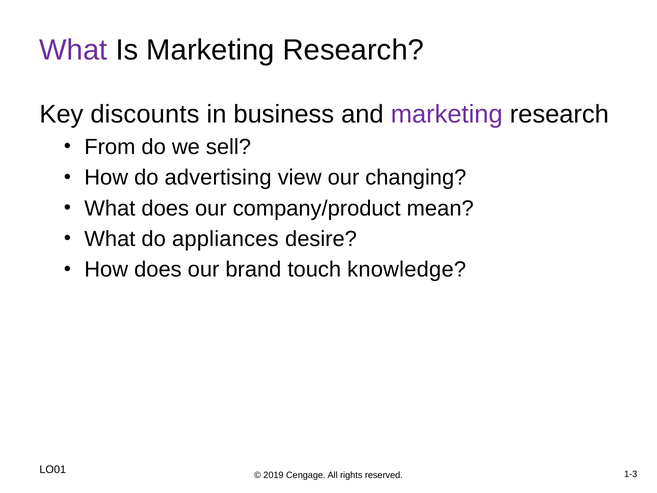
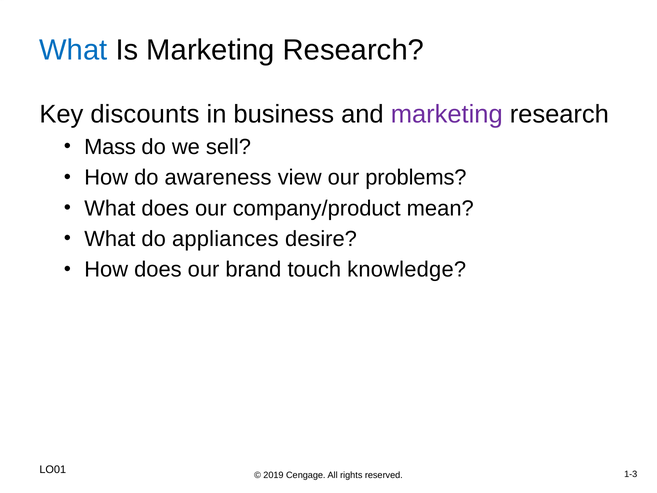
What at (73, 50) colour: purple -> blue
From: From -> Mass
advertising: advertising -> awareness
changing: changing -> problems
